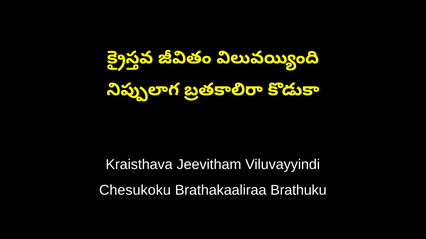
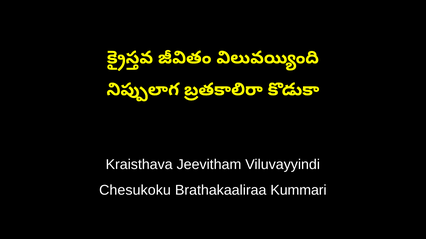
Brathuku: Brathuku -> Kummari
